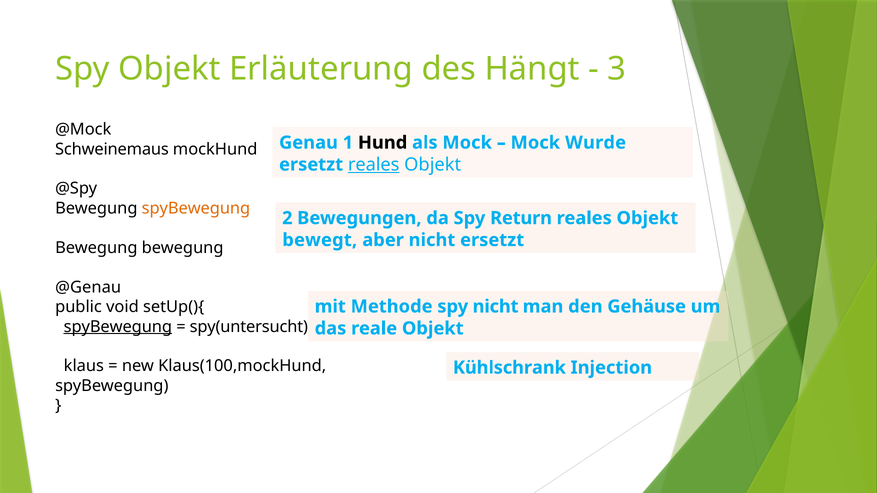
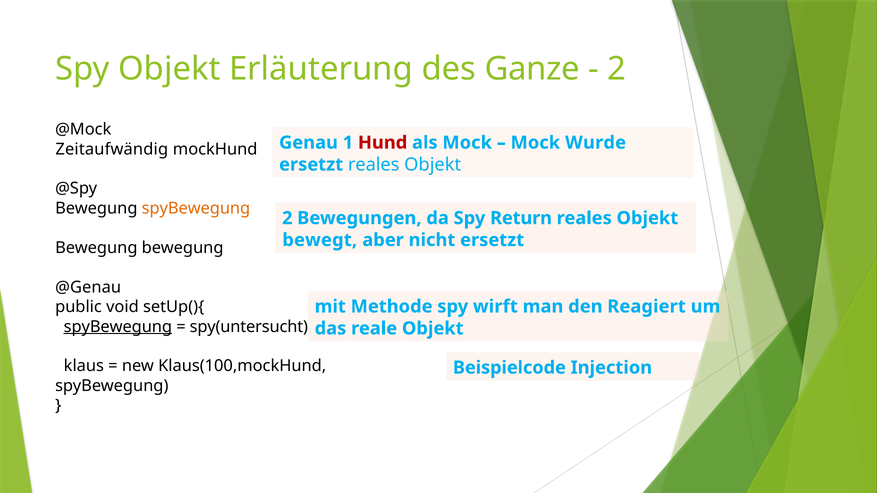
Hängt: Hängt -> Ganze
3 at (617, 69): 3 -> 2
Hund colour: black -> red
Schweinemaus: Schweinemaus -> Zeitaufwändig
reales at (374, 165) underline: present -> none
spy nicht: nicht -> wirft
Gehäuse: Gehäuse -> Reagiert
Kühlschrank: Kühlschrank -> Beispielcode
